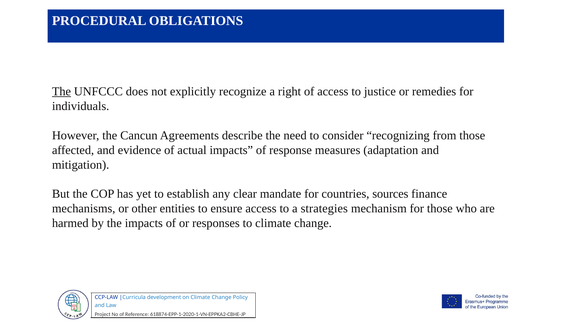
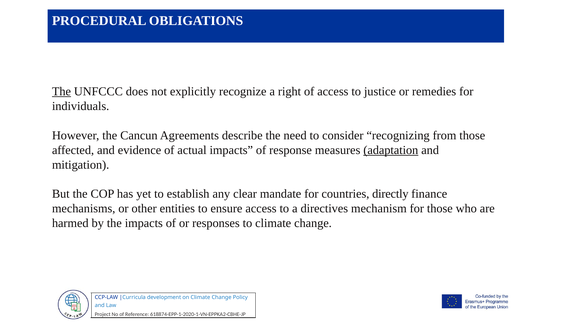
adaptation underline: none -> present
sources: sources -> directly
strategies: strategies -> directives
